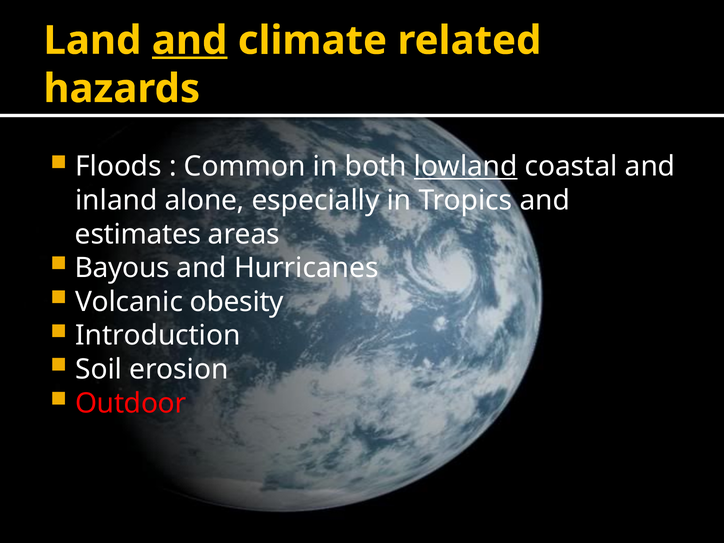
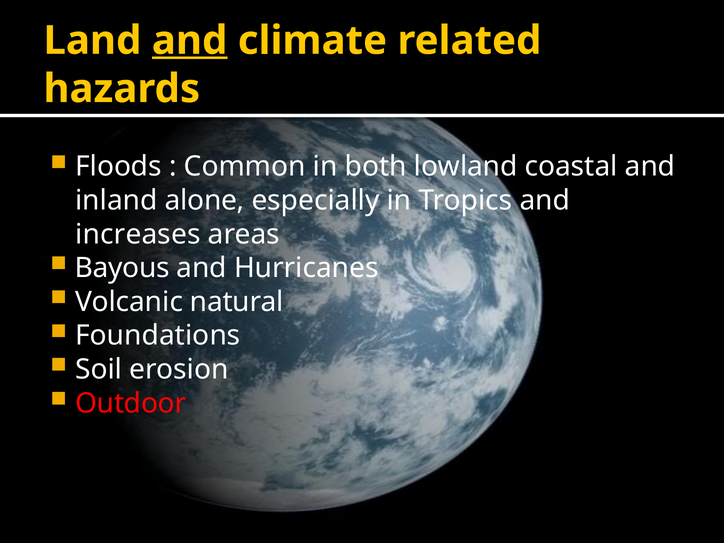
lowland underline: present -> none
estimates: estimates -> increases
obesity: obesity -> natural
Introduction: Introduction -> Foundations
